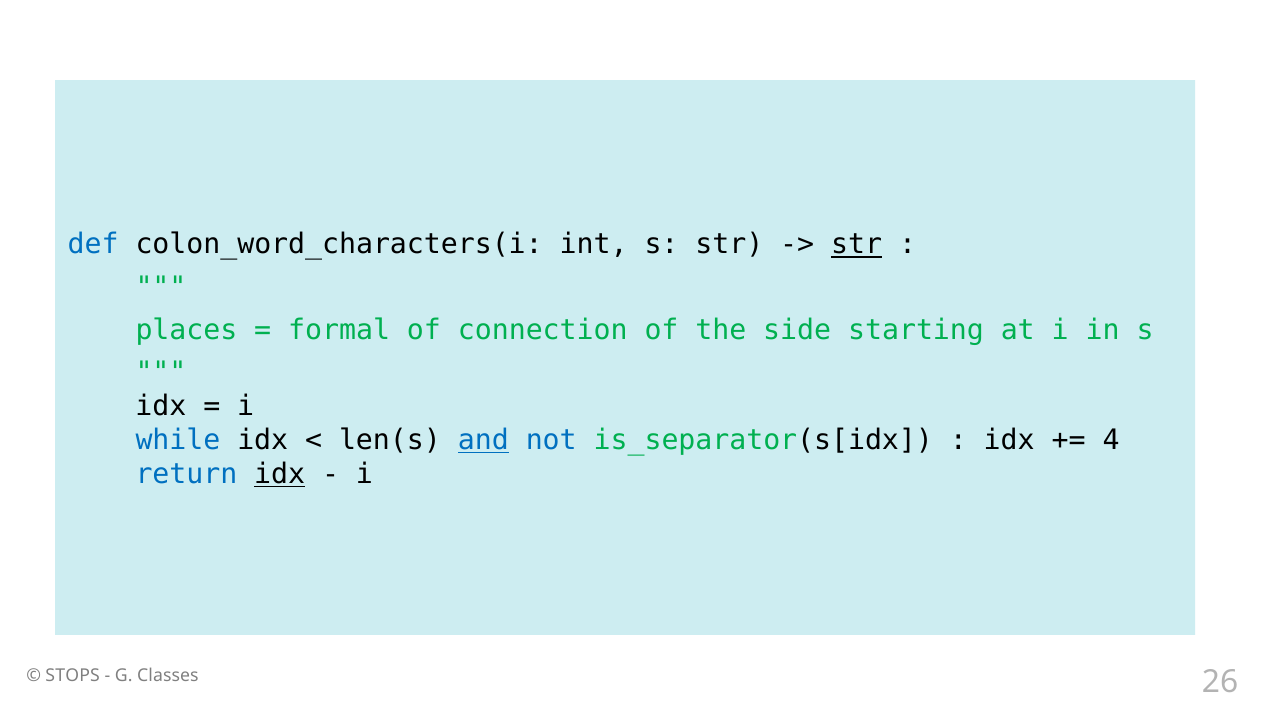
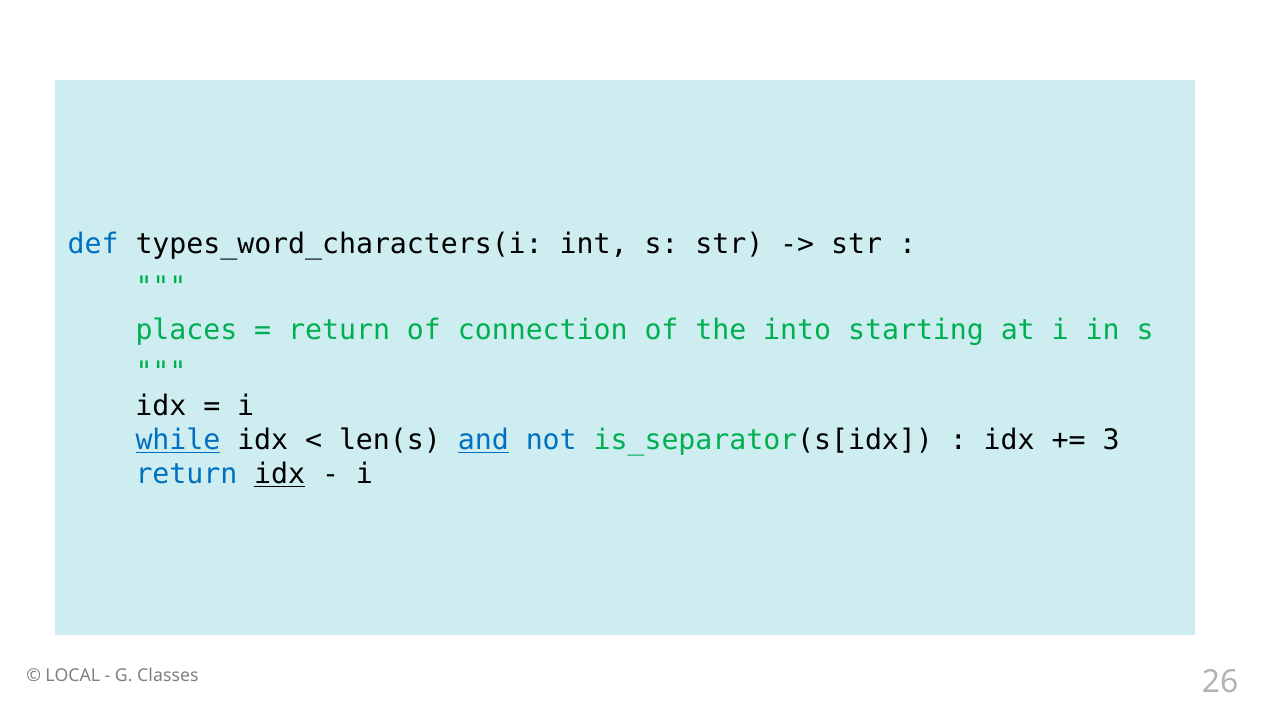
colon_word_characters(i: colon_word_characters(i -> types_word_characters(i
str at (857, 245) underline: present -> none
formal at (339, 330): formal -> return
side: side -> into
while underline: none -> present
4: 4 -> 3
STOPS: STOPS -> LOCAL
